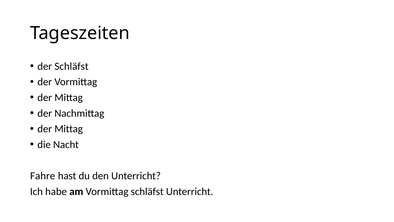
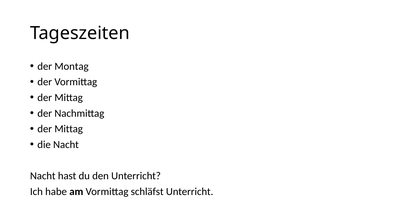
der Schläfst: Schläfst -> Montag
Fahre at (43, 176): Fahre -> Nacht
